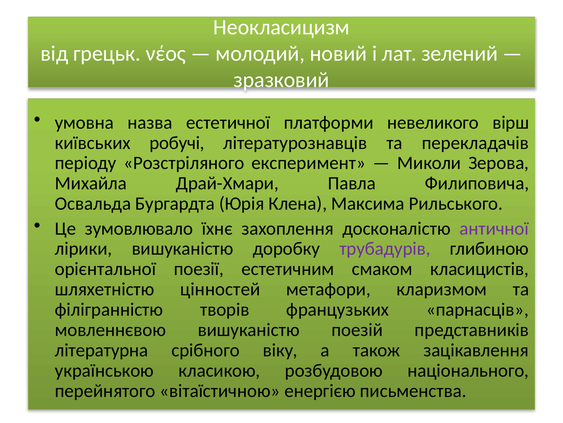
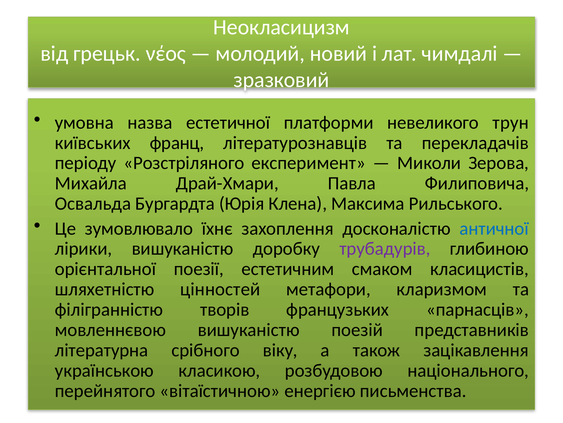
зелений: зелений -> чимдалі
вірш: вірш -> трун
робучі: робучі -> франц
античної colour: purple -> blue
